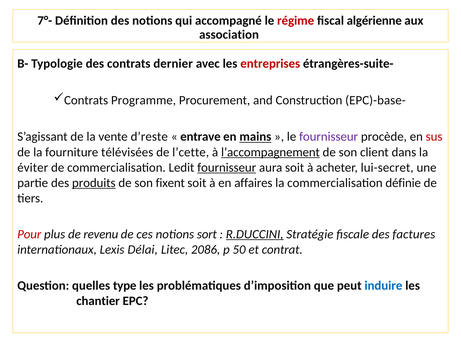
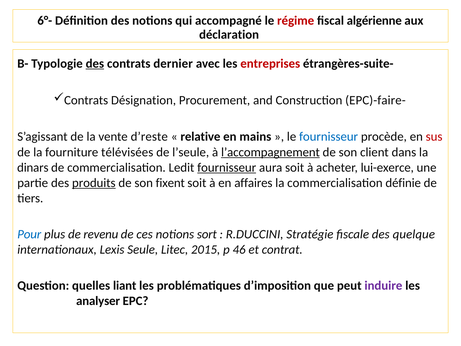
7°-: 7°- -> 6°-
association: association -> déclaration
des at (95, 63) underline: none -> present
Programme: Programme -> Désignation
EPC)-base-: EPC)-base- -> EPC)-faire-
entrave: entrave -> relative
mains underline: present -> none
fournisseur at (329, 137) colour: purple -> blue
l’cette: l’cette -> l’seule
éviter: éviter -> dinars
lui-secret: lui-secret -> lui-exerce
Pour colour: red -> blue
R.DUCCINI underline: present -> none
factures: factures -> quelque
Délai: Délai -> Seule
2086: 2086 -> 2015
50: 50 -> 46
type: type -> liant
induire colour: blue -> purple
chantier: chantier -> analyser
